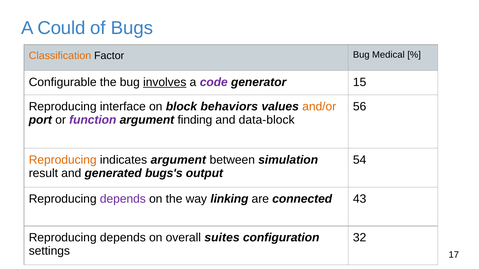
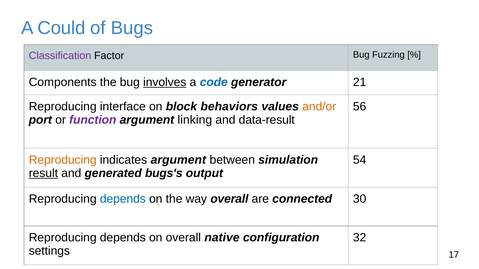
Classification colour: orange -> purple
Medical: Medical -> Fuzzing
Configurable: Configurable -> Components
code colour: purple -> blue
15: 15 -> 21
finding: finding -> linking
data-block: data-block -> data-result
result underline: none -> present
depends at (123, 199) colour: purple -> blue
way linking: linking -> overall
43: 43 -> 30
suites: suites -> native
